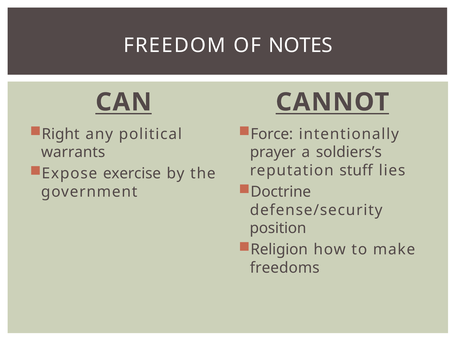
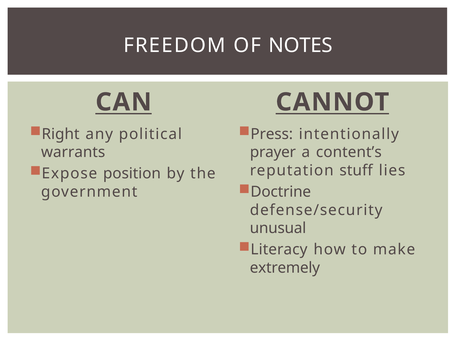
Force: Force -> Press
soldiers’s: soldiers’s -> content’s
exercise: exercise -> position
position: position -> unusual
Religion: Religion -> Literacy
freedoms: freedoms -> extremely
